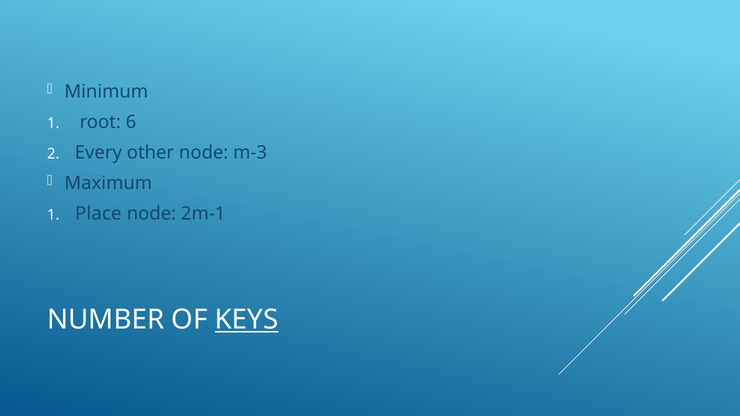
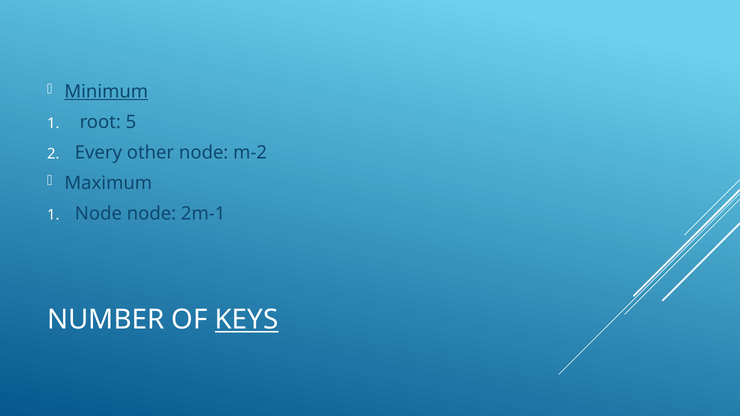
Minimum underline: none -> present
6: 6 -> 5
m-3: m-3 -> m-2
1 Place: Place -> Node
